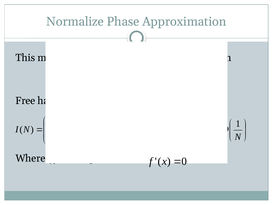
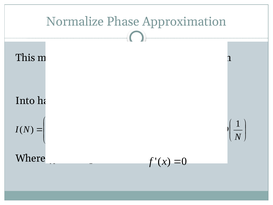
Free: Free -> Into
